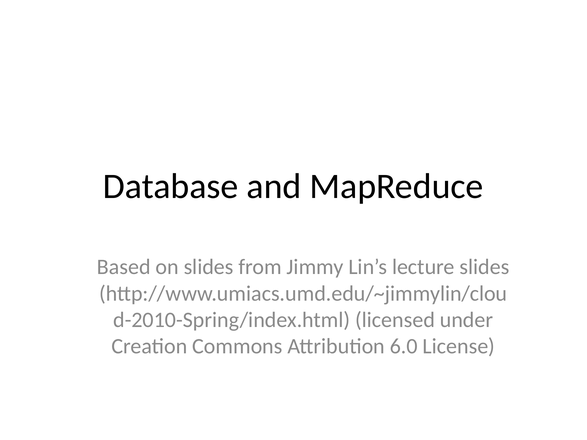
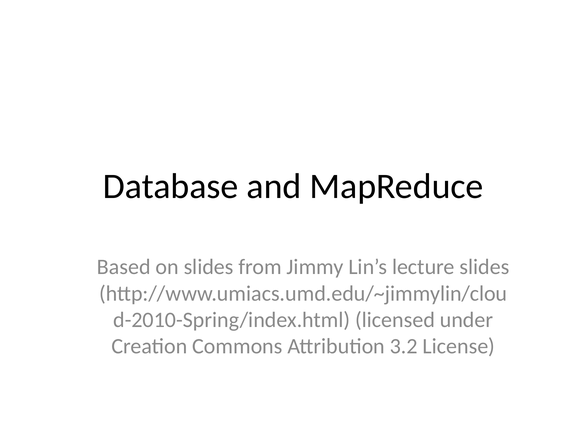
6.0: 6.0 -> 3.2
